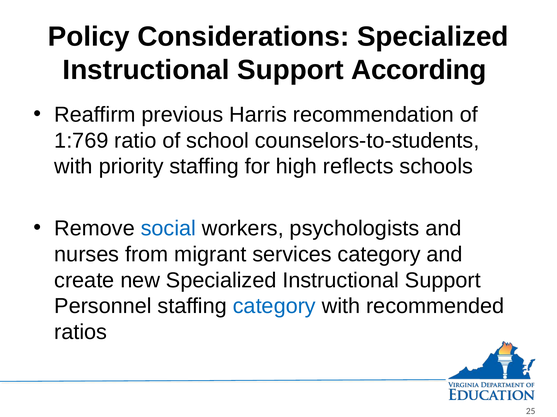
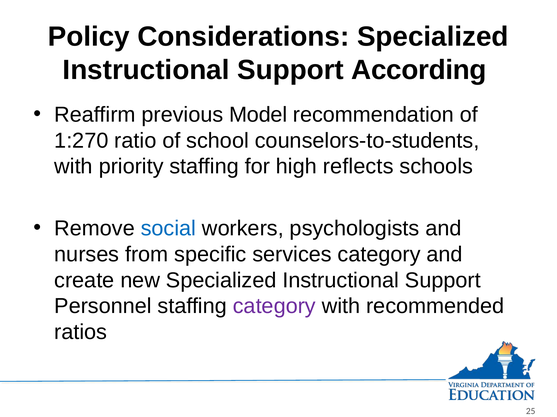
Harris: Harris -> Model
1:769: 1:769 -> 1:270
migrant: migrant -> specific
category at (274, 307) colour: blue -> purple
